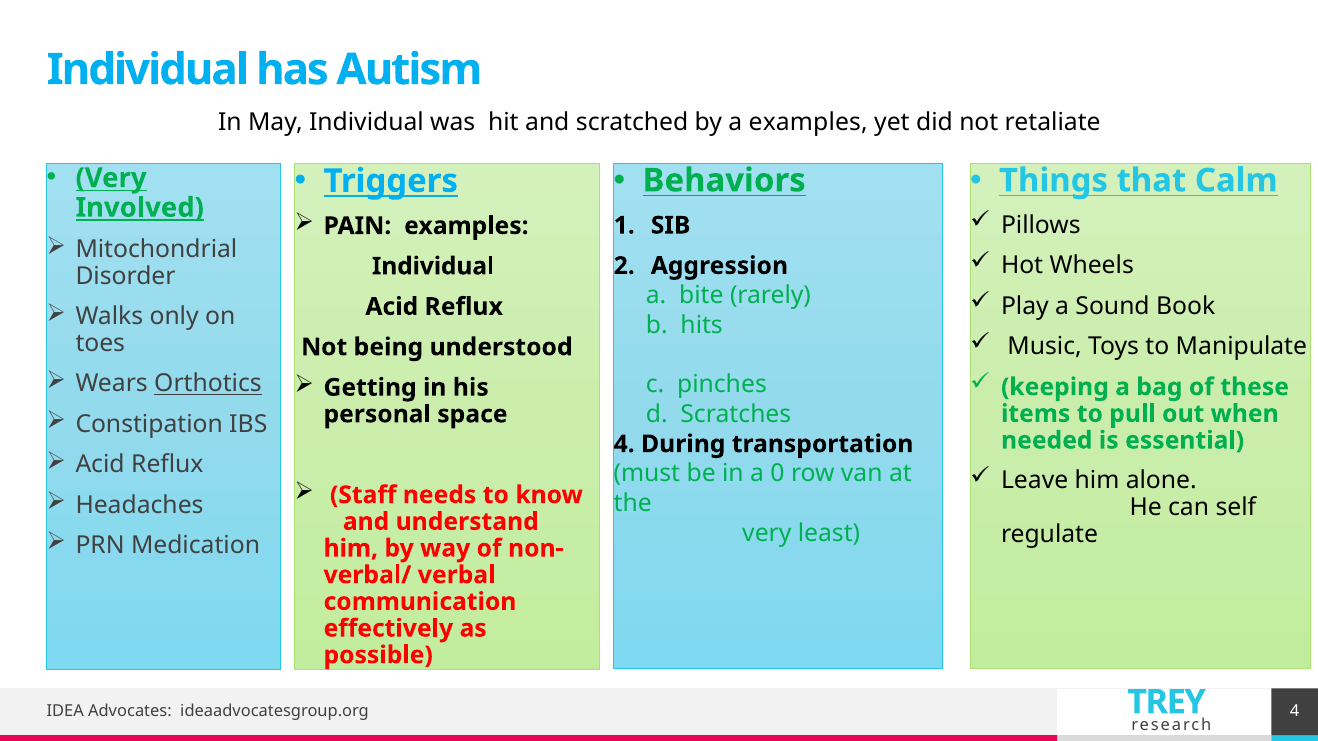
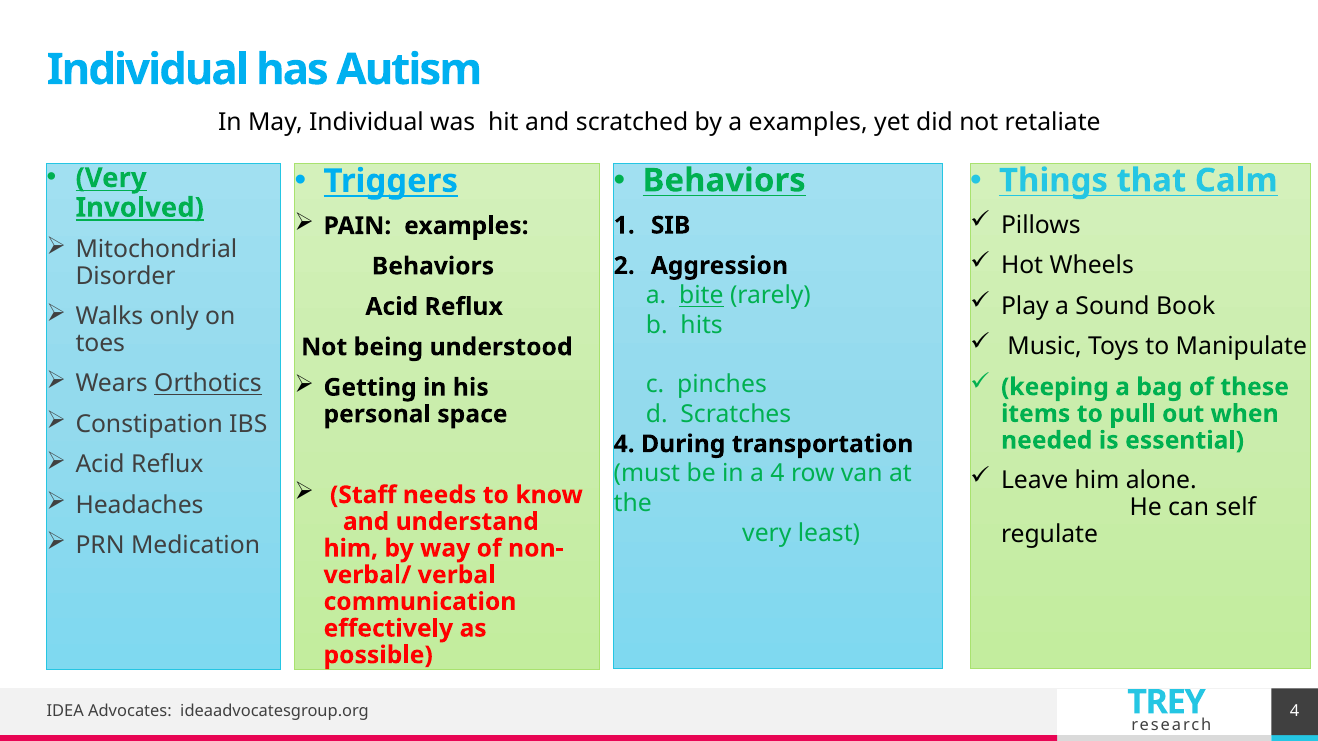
Individual at (433, 266): Individual -> Behaviors
bite underline: none -> present
a 0: 0 -> 4
